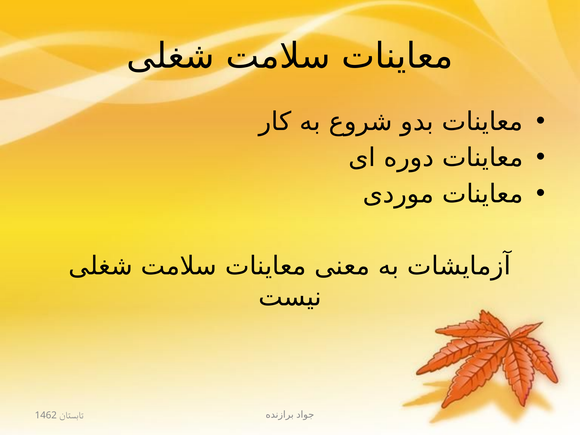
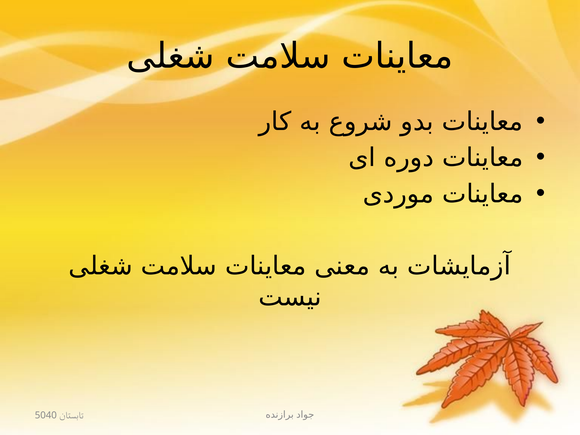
1462: 1462 -> 5040
